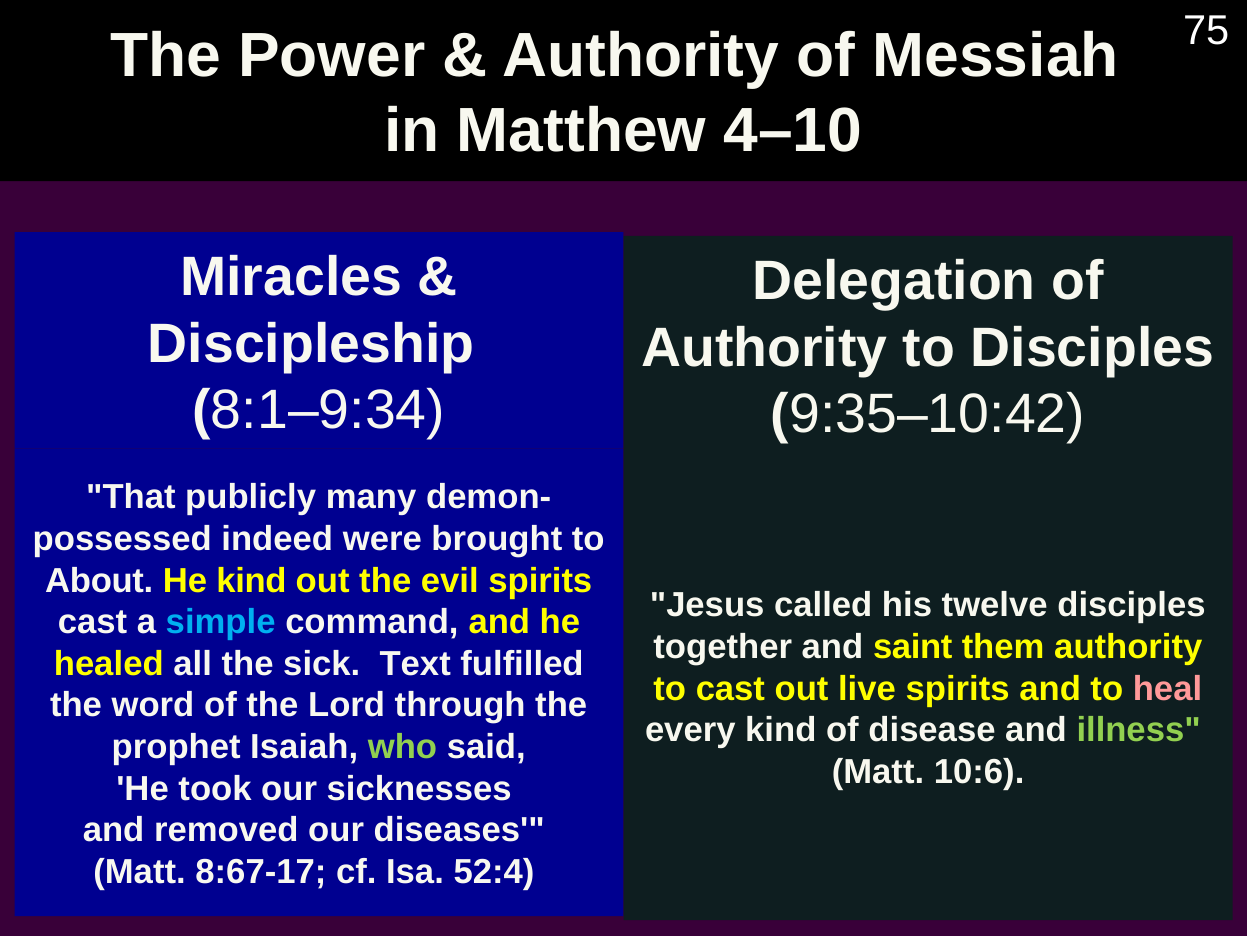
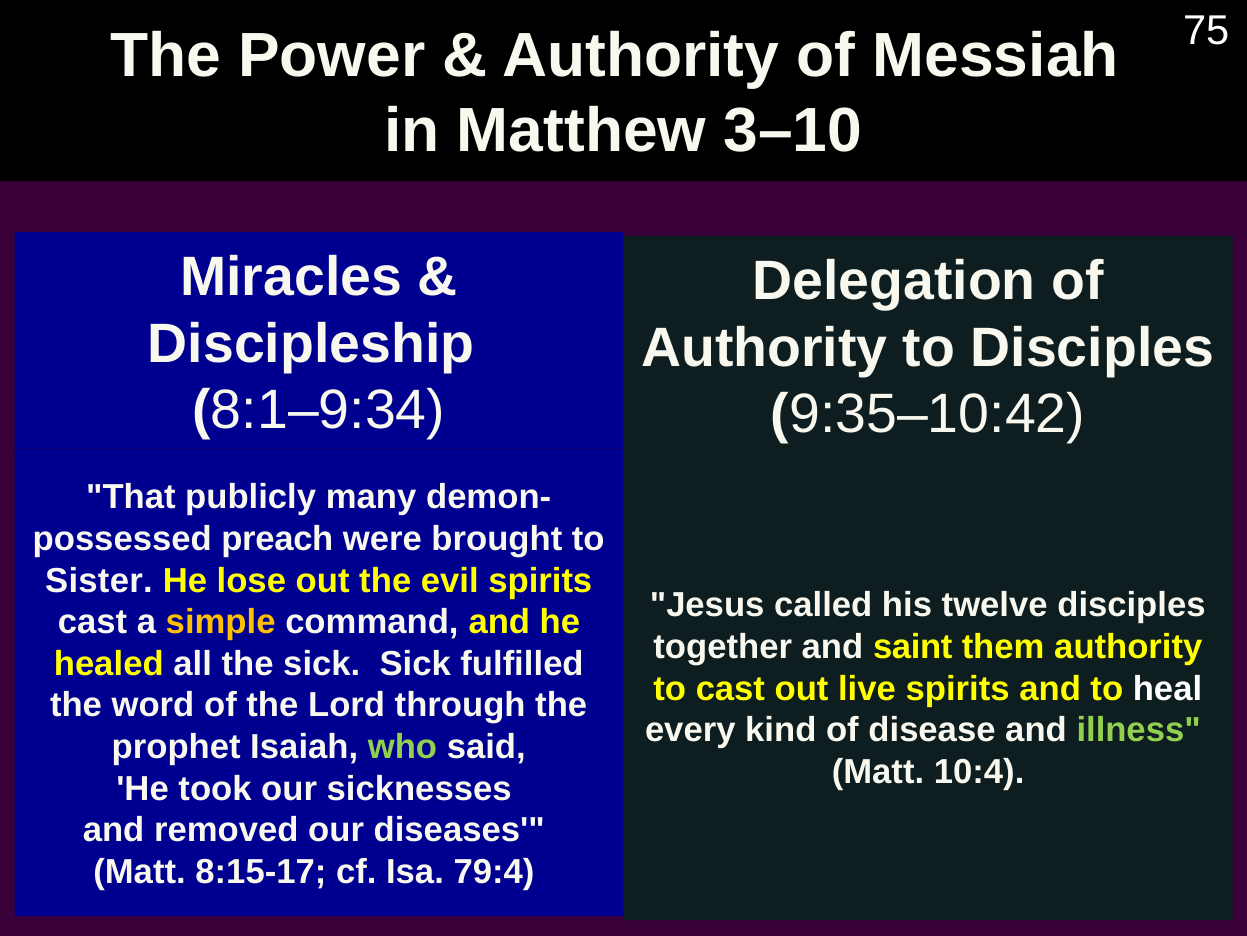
4–10: 4–10 -> 3–10
indeed: indeed -> preach
About: About -> Sister
He kind: kind -> lose
simple colour: light blue -> yellow
sick Text: Text -> Sick
heal colour: pink -> white
10:6: 10:6 -> 10:4
8:67-17: 8:67-17 -> 8:15-17
52:4: 52:4 -> 79:4
